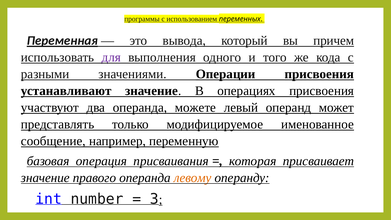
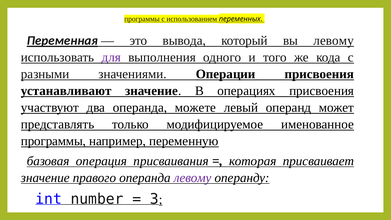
вы причем: причем -> левому
сообщение at (53, 141): сообщение -> программы
левому at (193, 178) colour: orange -> purple
